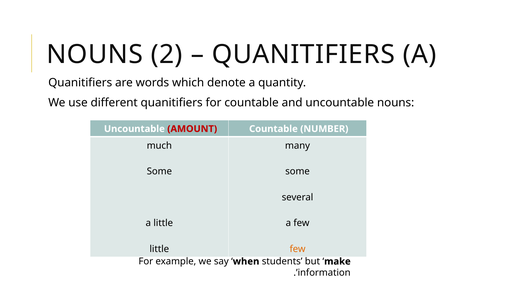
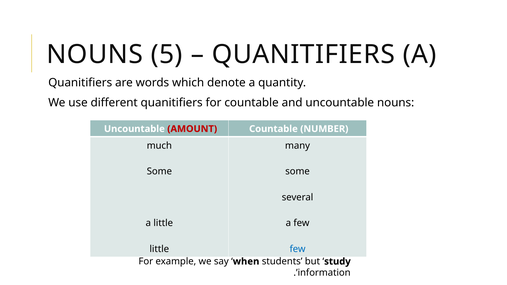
2: 2 -> 5
few at (298, 249) colour: orange -> blue
make: make -> study
